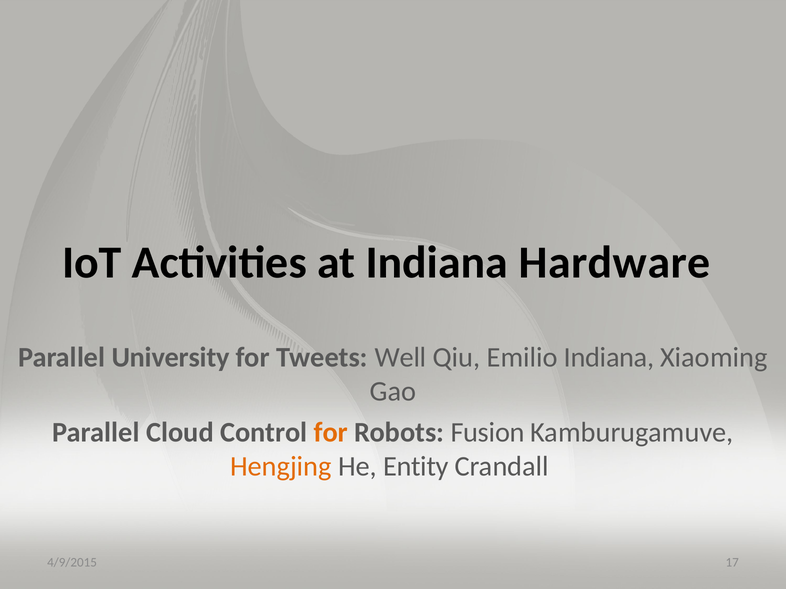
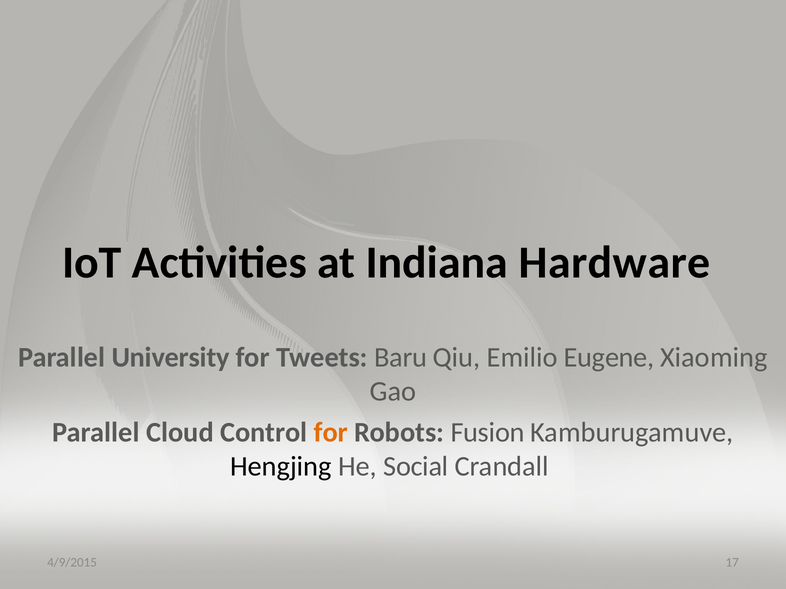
Well: Well -> Baru
Emilio Indiana: Indiana -> Eugene
Hengjing colour: orange -> black
Entity: Entity -> Social
